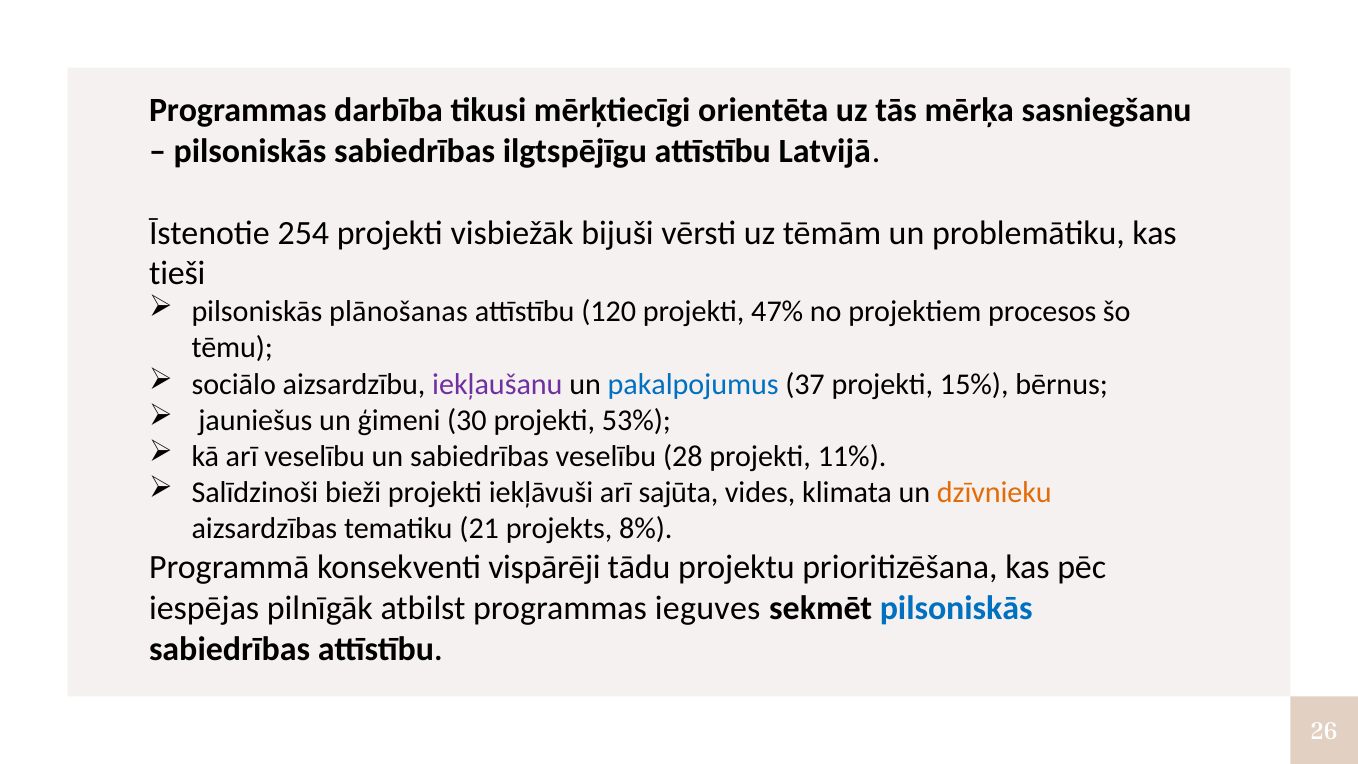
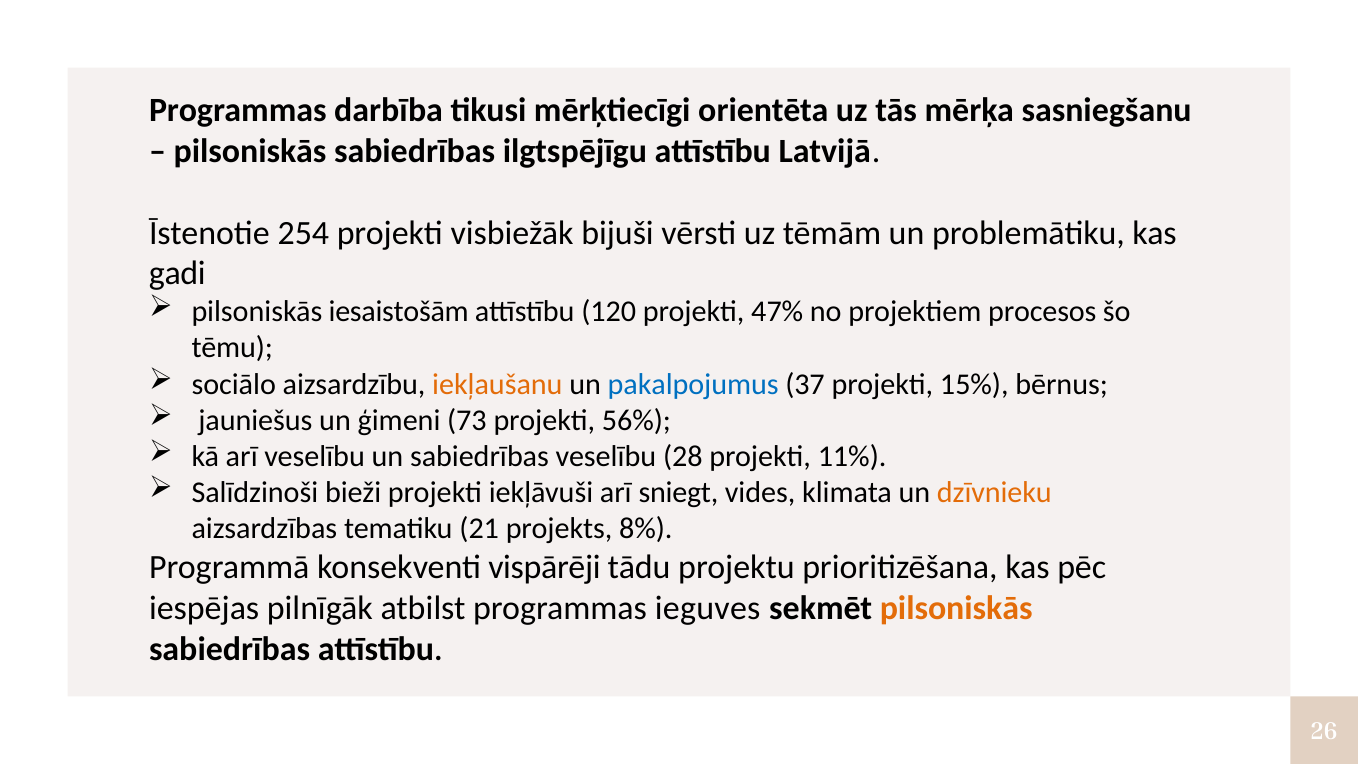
tieši: tieši -> gadi
plānošanas: plānošanas -> iesaistošām
iekļaušanu colour: purple -> orange
30: 30 -> 73
53%: 53% -> 56%
sajūta: sajūta -> sniegt
pilsoniskās at (956, 608) colour: blue -> orange
